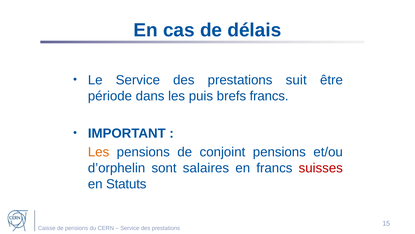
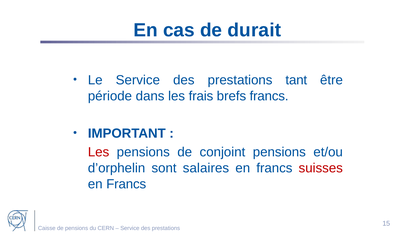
délais: délais -> durait
suit: suit -> tant
puis: puis -> frais
Les at (99, 152) colour: orange -> red
Statuts at (126, 184): Statuts -> Francs
